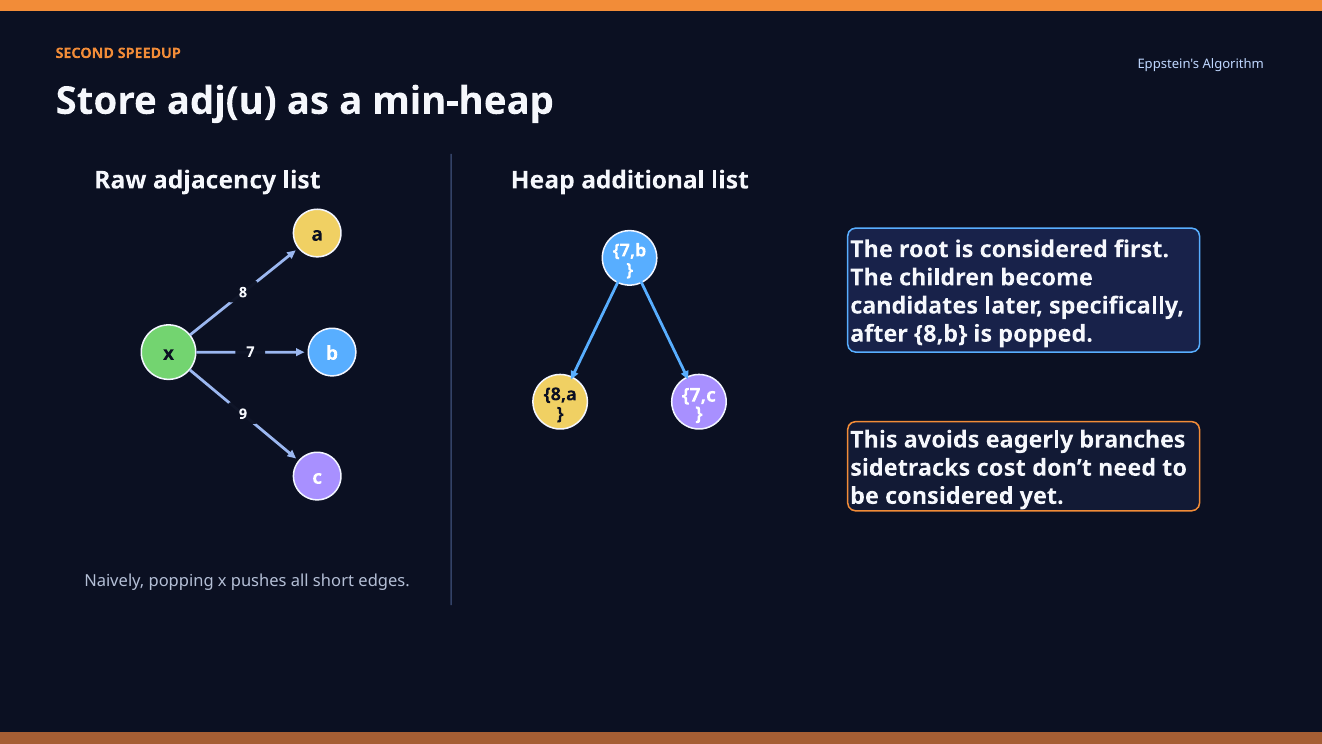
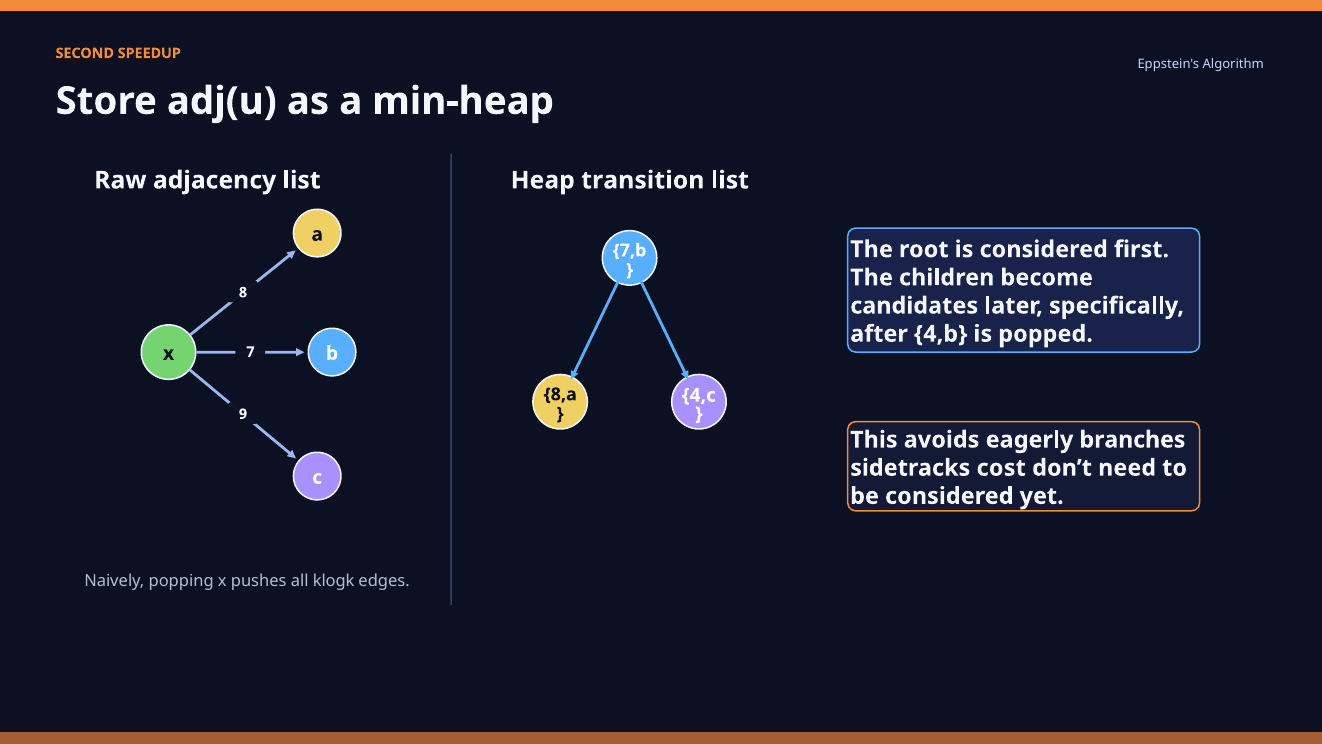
additional: additional -> transition
8,b: 8,b -> 4,b
7,c: 7,c -> 4,c
short: short -> klogk
